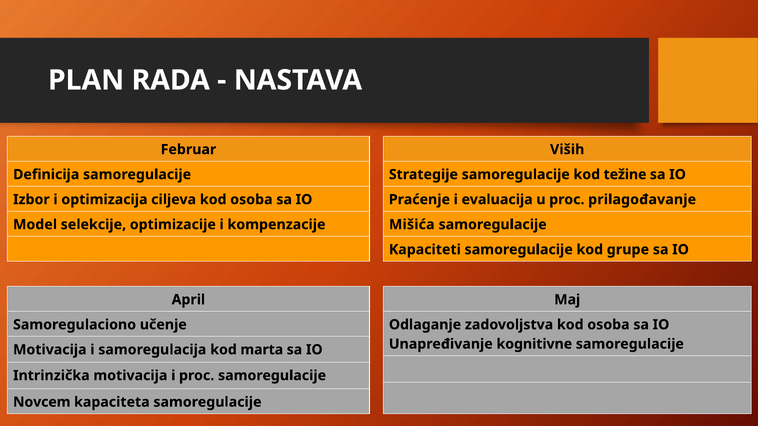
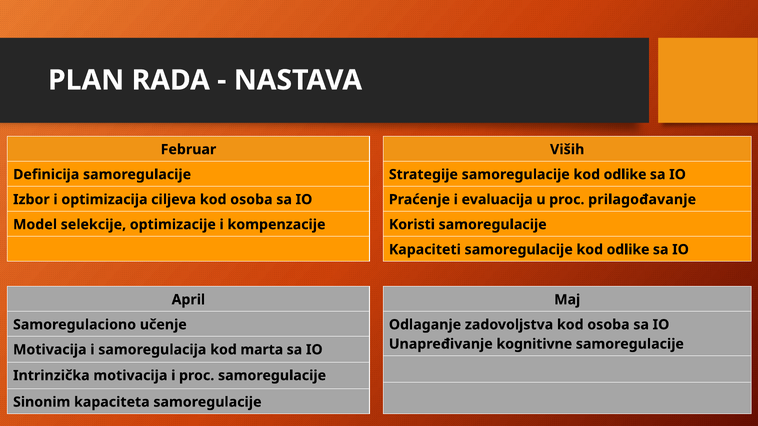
Strategije samoregulacije kod težine: težine -> odlike
Mišića: Mišića -> Koristi
Kapaciteti samoregulacije kod grupe: grupe -> odlike
Novcem: Novcem -> Sinonim
